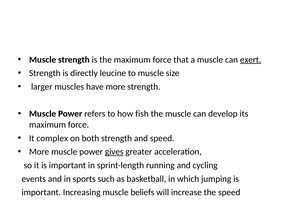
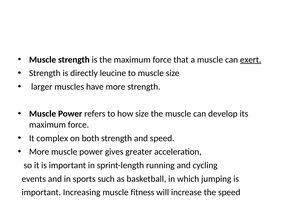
how fish: fish -> size
gives underline: present -> none
beliefs: beliefs -> fitness
